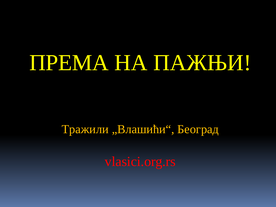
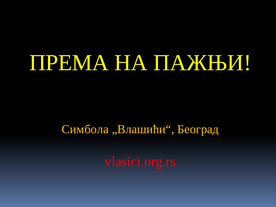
Тражили: Тражили -> Симбола
